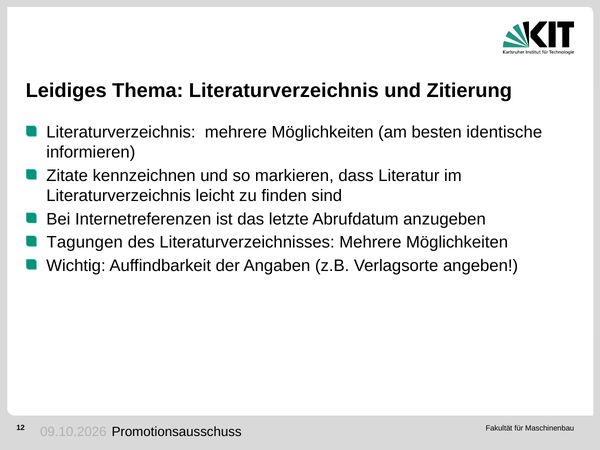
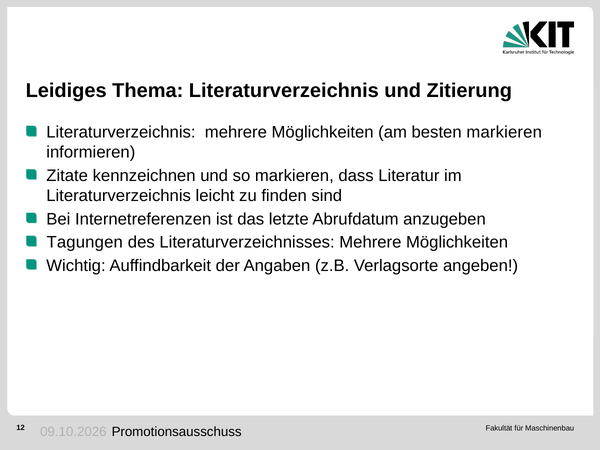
besten identische: identische -> markieren
